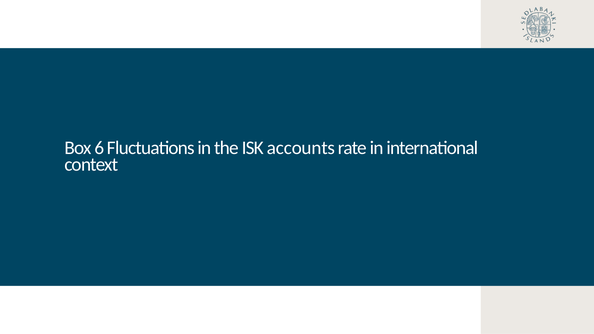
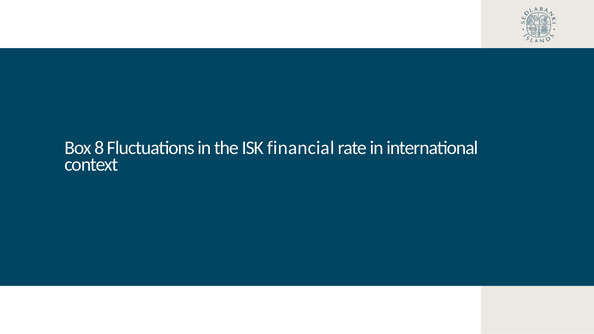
6: 6 -> 8
accounts: accounts -> financial
